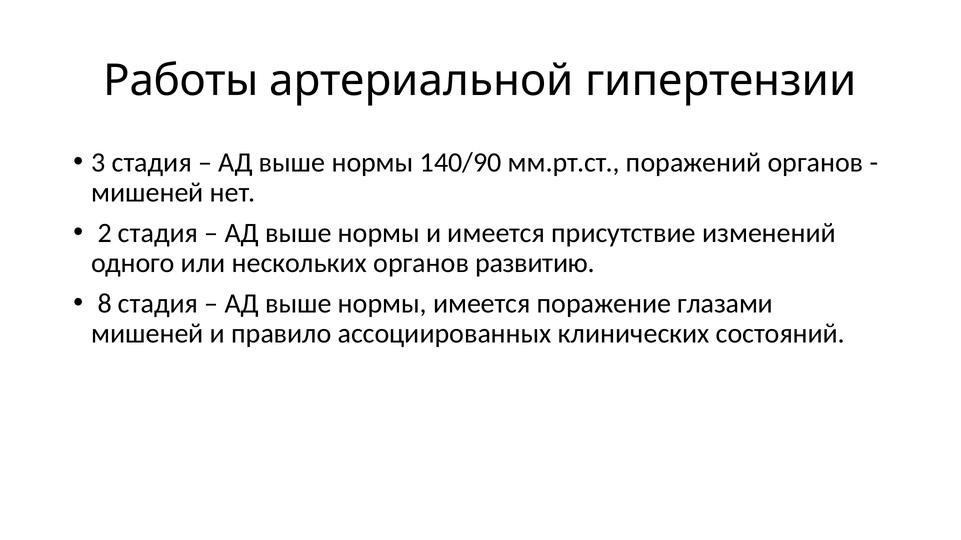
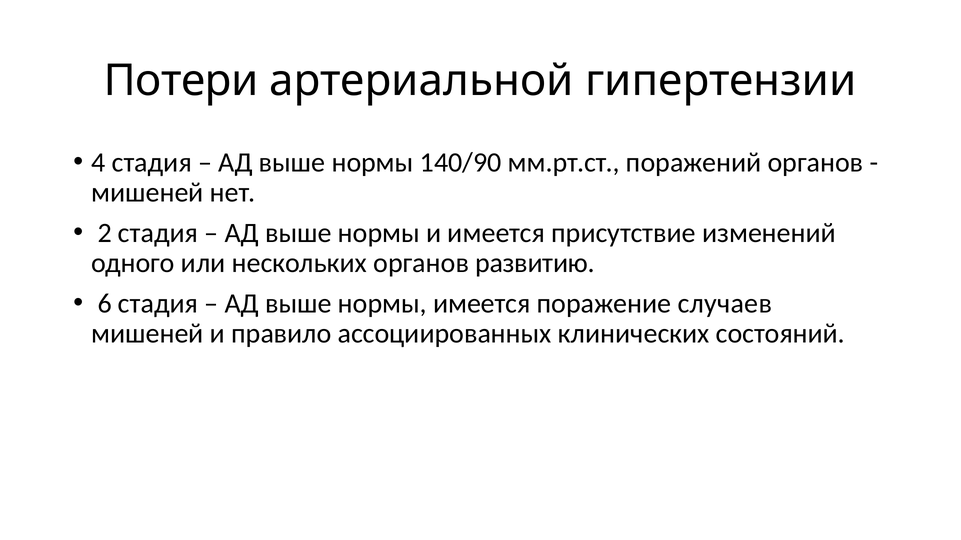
Работы: Работы -> Потери
3: 3 -> 4
8: 8 -> 6
глазами: глазами -> случаев
